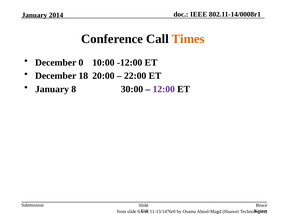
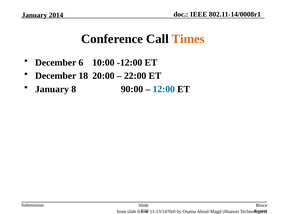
0: 0 -> 6
30:00: 30:00 -> 90:00
12:00 colour: purple -> blue
